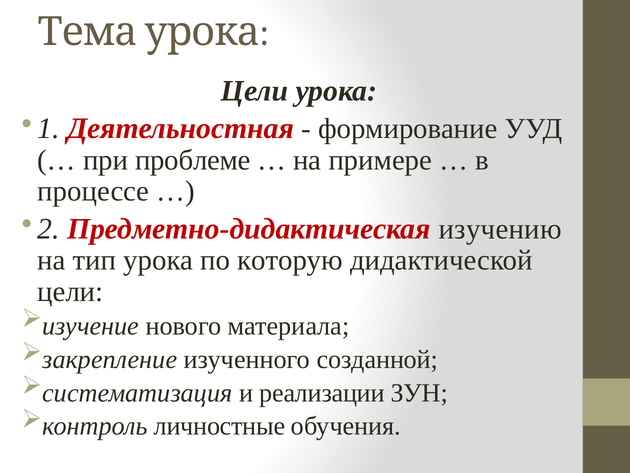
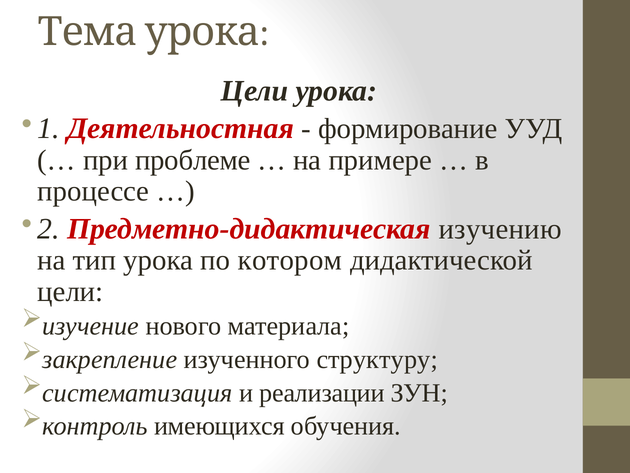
которую: которую -> котором
созданной: созданной -> структуру
личностные: личностные -> имеющихся
